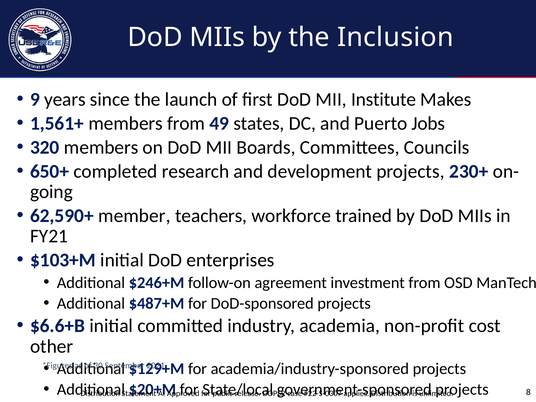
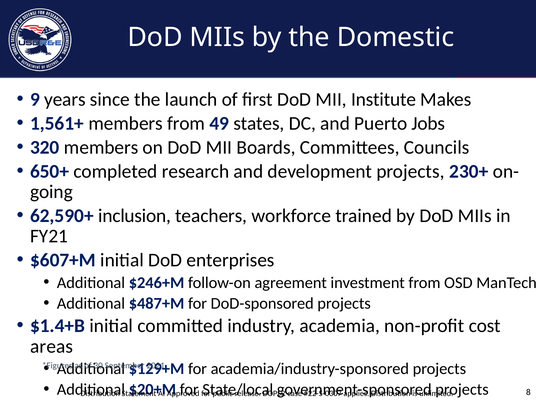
Inclusion: Inclusion -> Domestic
member: member -> inclusion
$103+M: $103+M -> $607+M
$6.6+B: $6.6+B -> $1.4+B
other: other -> areas
